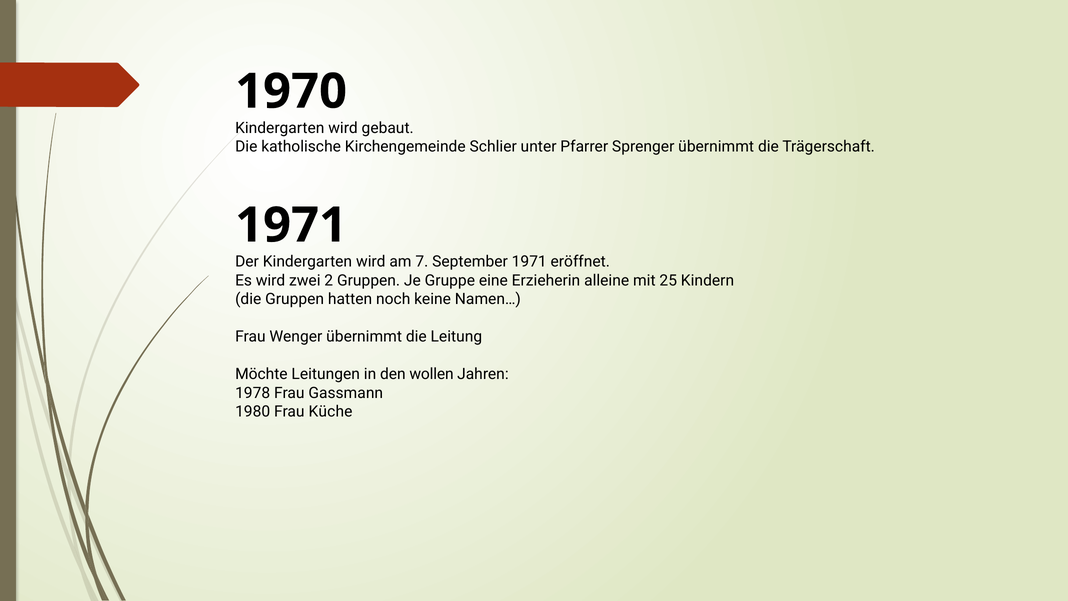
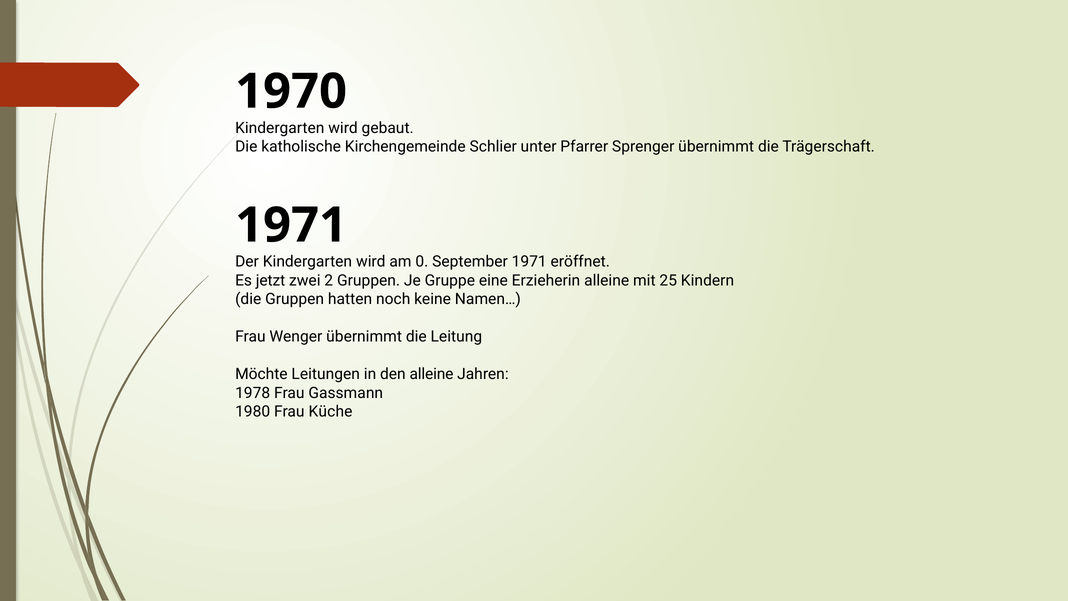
7: 7 -> 0
Es wird: wird -> jetzt
den wollen: wollen -> alleine
